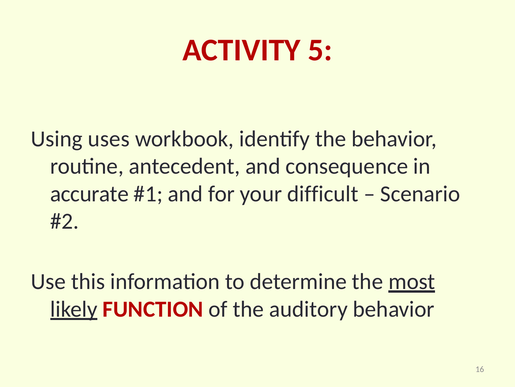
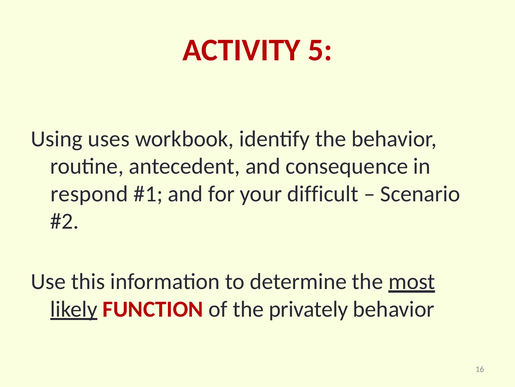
accurate: accurate -> respond
auditory: auditory -> privately
